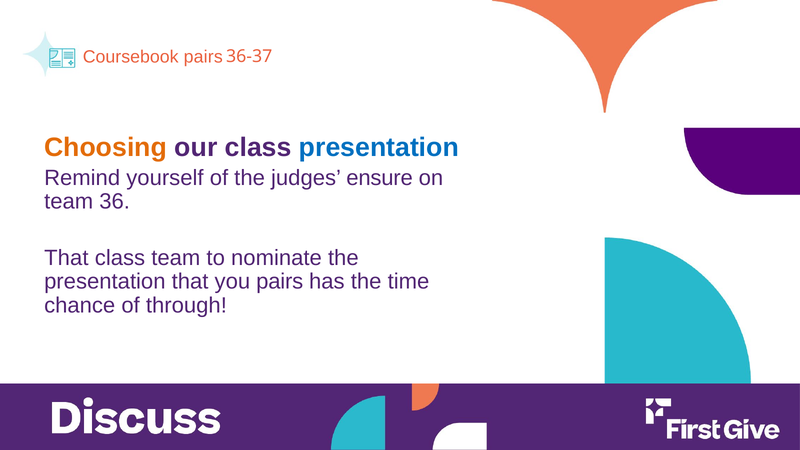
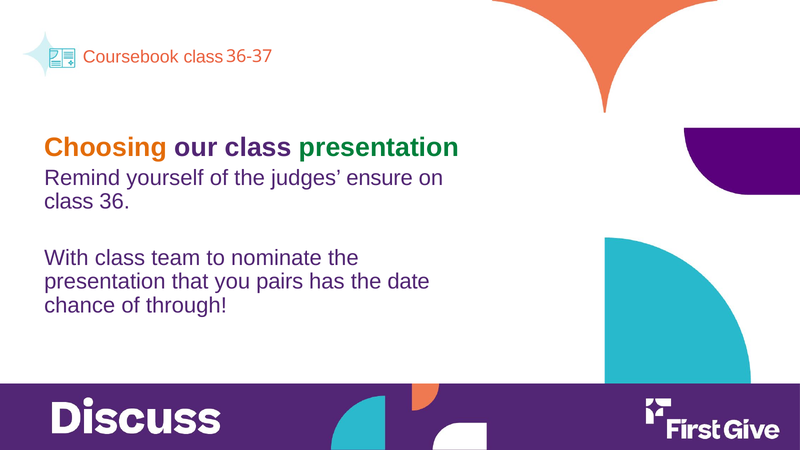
pairs at (203, 57): pairs -> class
presentation at (379, 147) colour: blue -> green
team at (69, 202): team -> class
That at (66, 258): That -> With
time: time -> date
